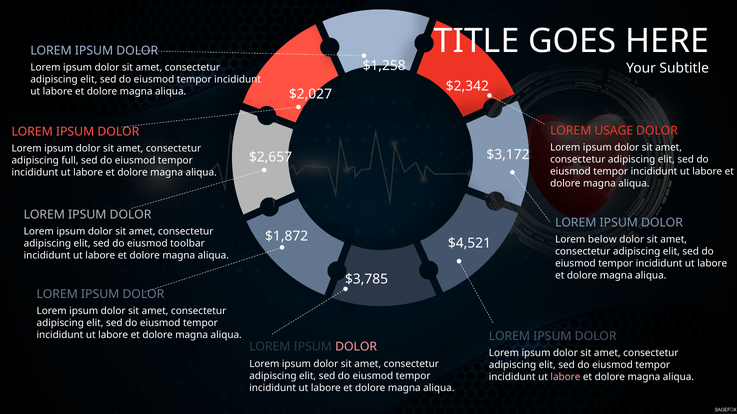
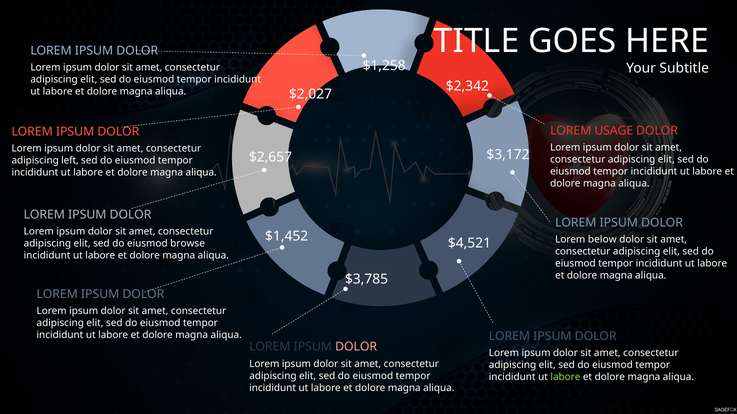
full: full -> left
$1,872: $1,872 -> $1,452
toolbar: toolbar -> browse
labore at (565, 377) colour: pink -> light green
